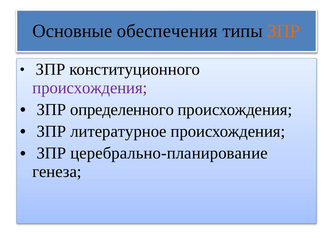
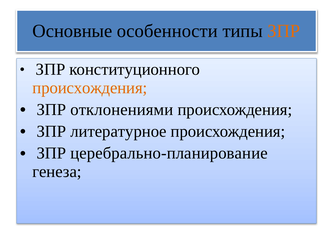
обеспечения: обеспечения -> особенности
происхождения at (90, 88) colour: purple -> orange
определенного: определенного -> отклонениями
